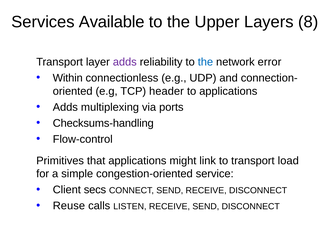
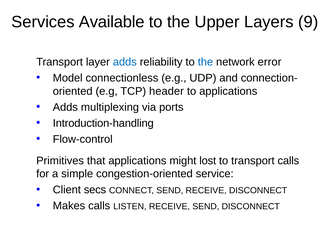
8: 8 -> 9
adds at (125, 62) colour: purple -> blue
Within: Within -> Model
Checksums-handling: Checksums-handling -> Introduction-handling
link: link -> lost
transport load: load -> calls
Reuse: Reuse -> Makes
